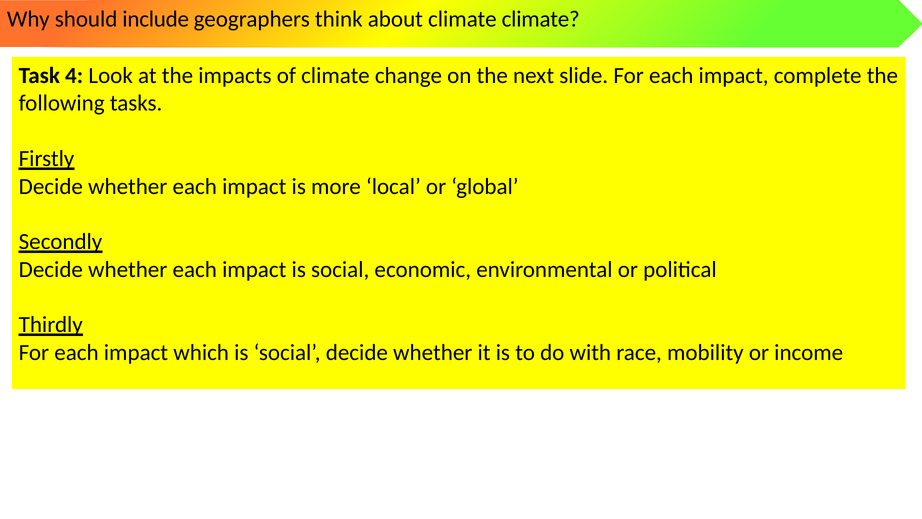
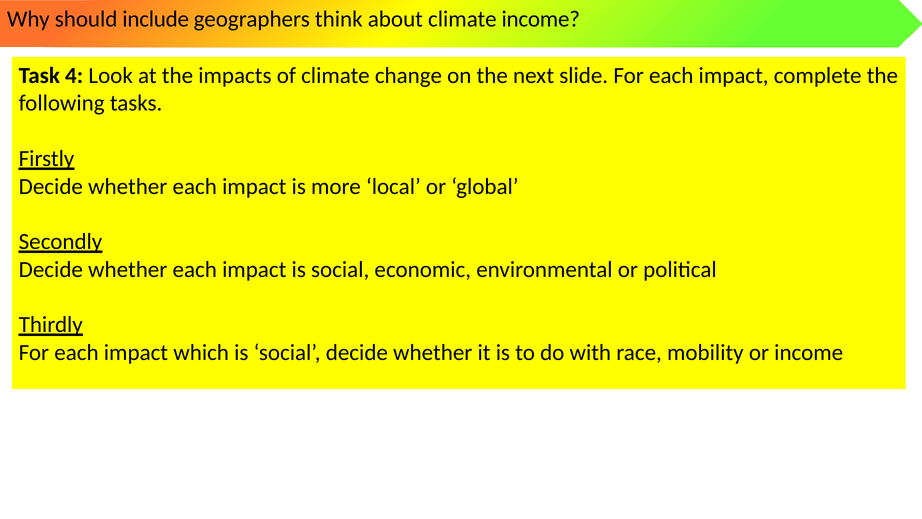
climate climate: climate -> income
